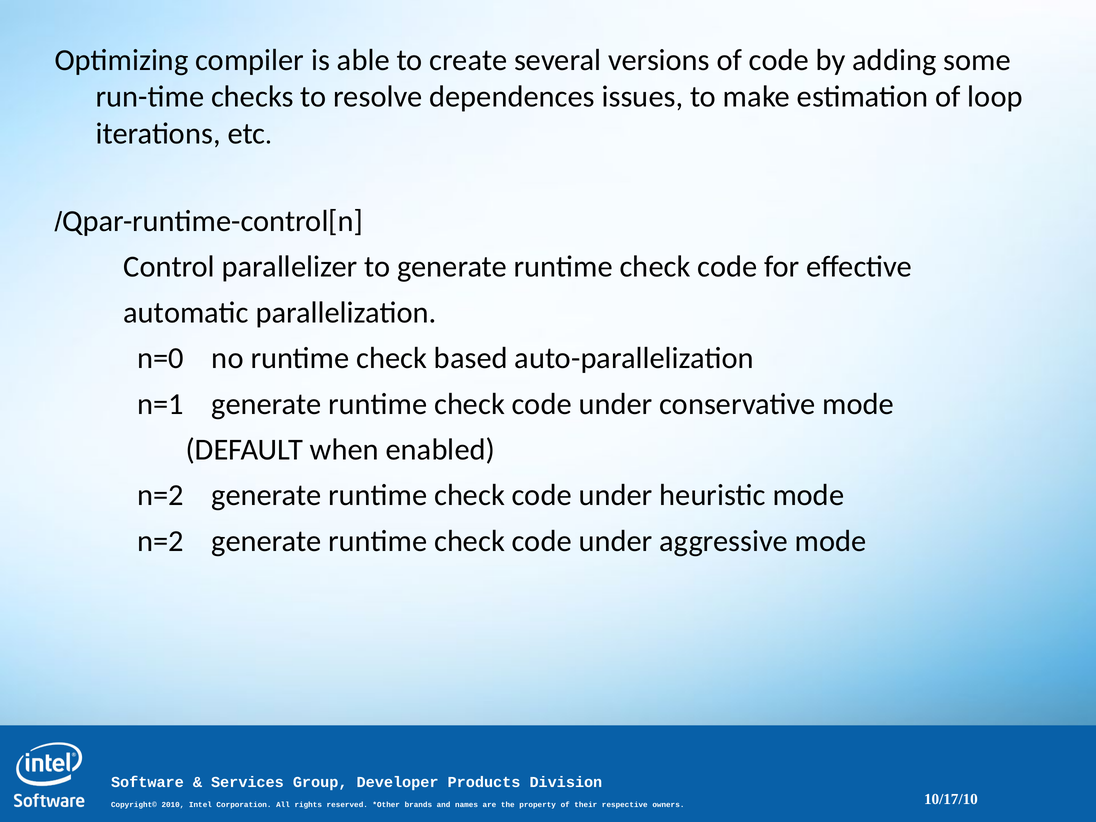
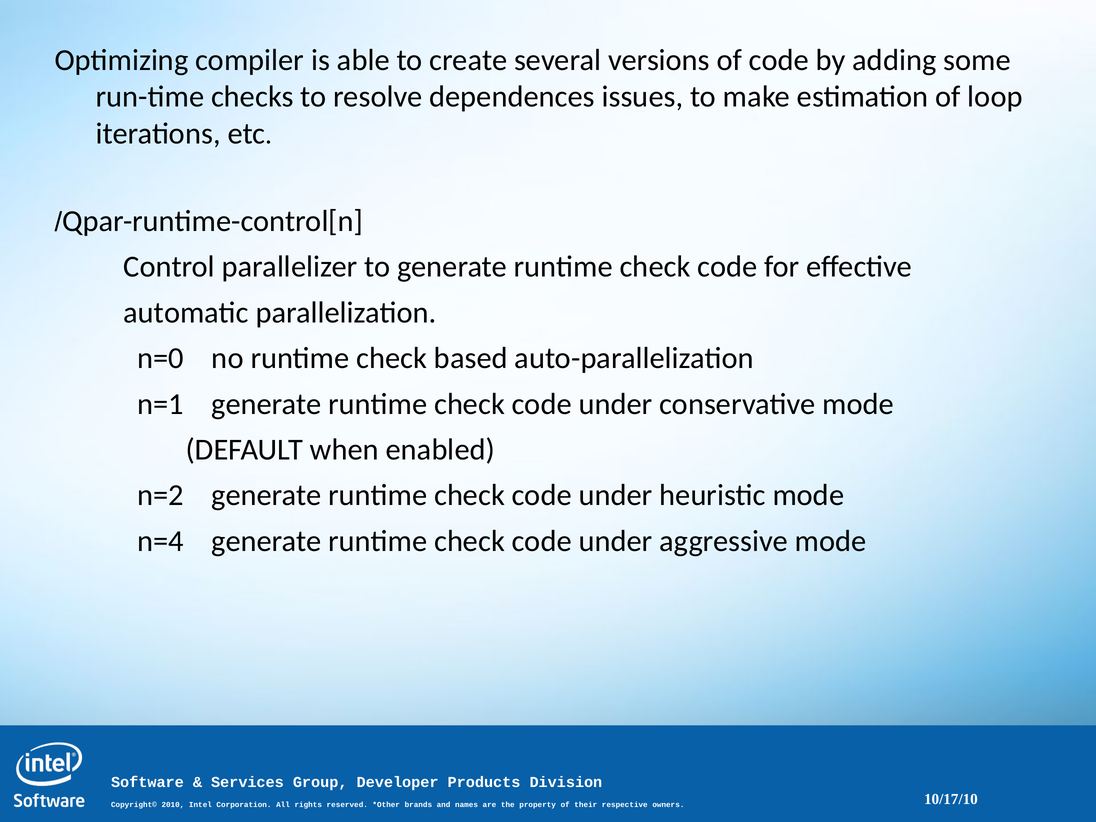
n=2 at (161, 541): n=2 -> n=4
